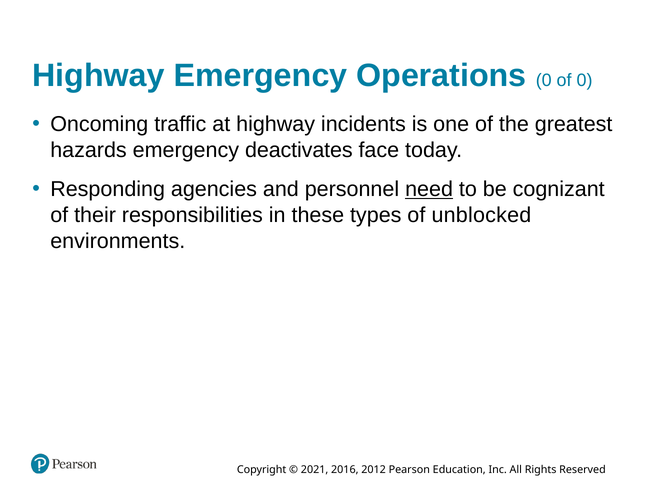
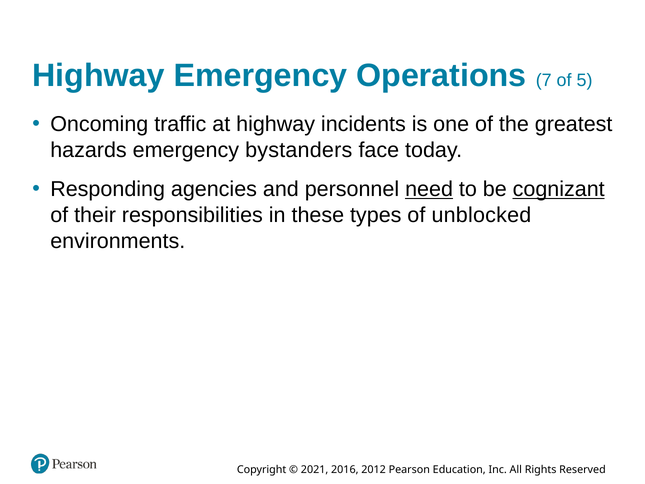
Operations 0: 0 -> 7
of 0: 0 -> 5
deactivates: deactivates -> bystanders
cognizant underline: none -> present
